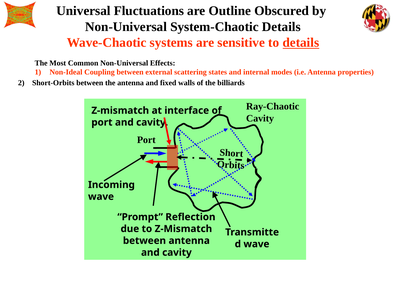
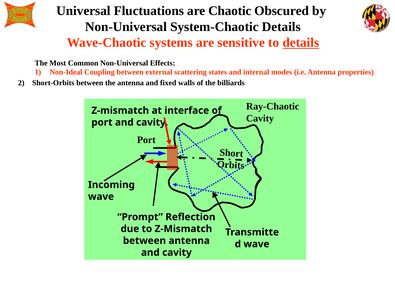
Outline: Outline -> Chaotic
